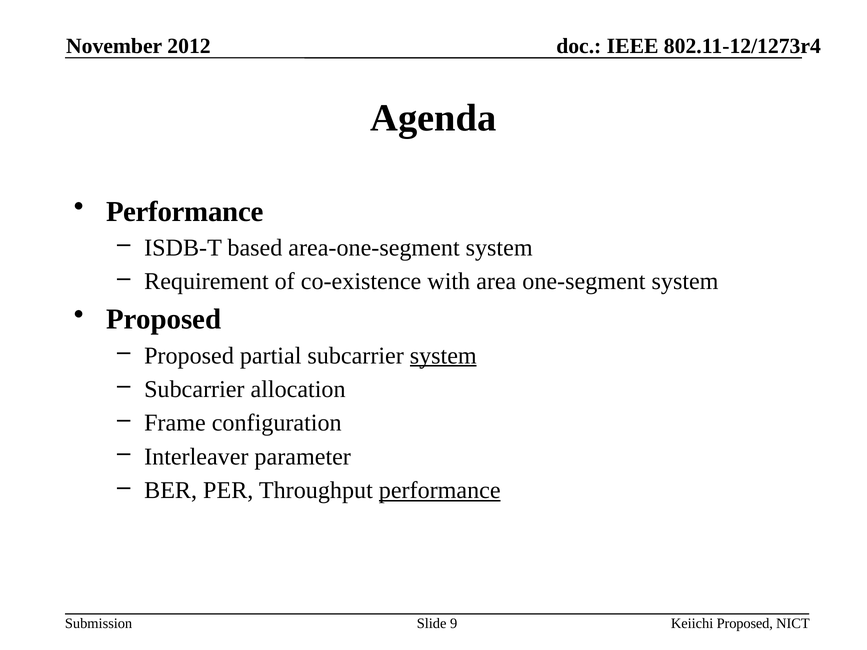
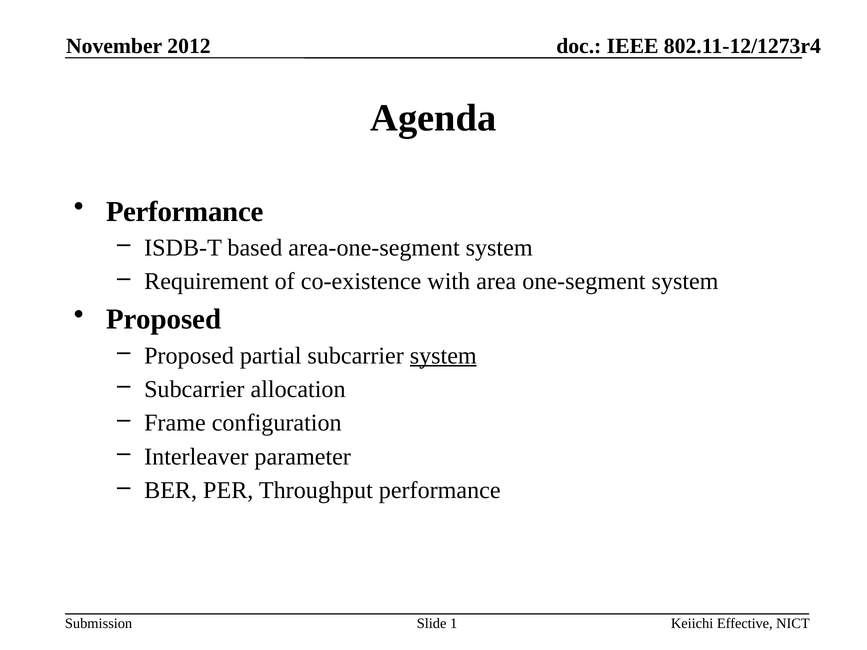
performance at (440, 491) underline: present -> none
9: 9 -> 1
Keiichi Proposed: Proposed -> Effective
